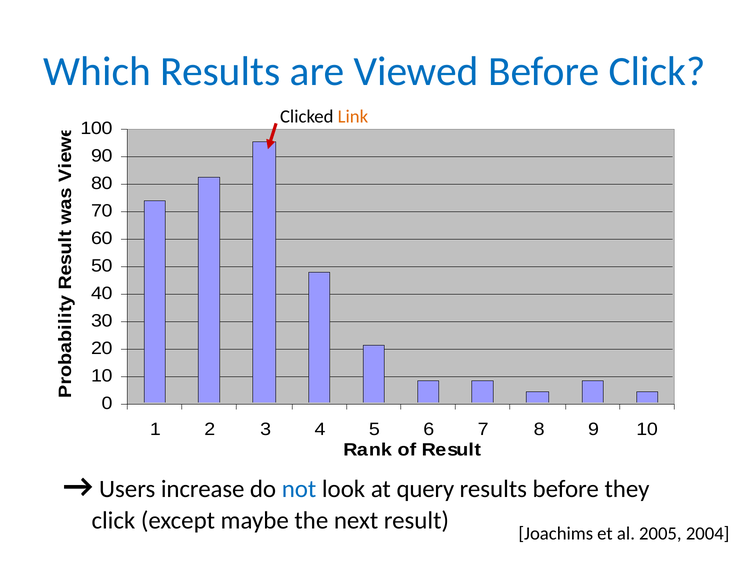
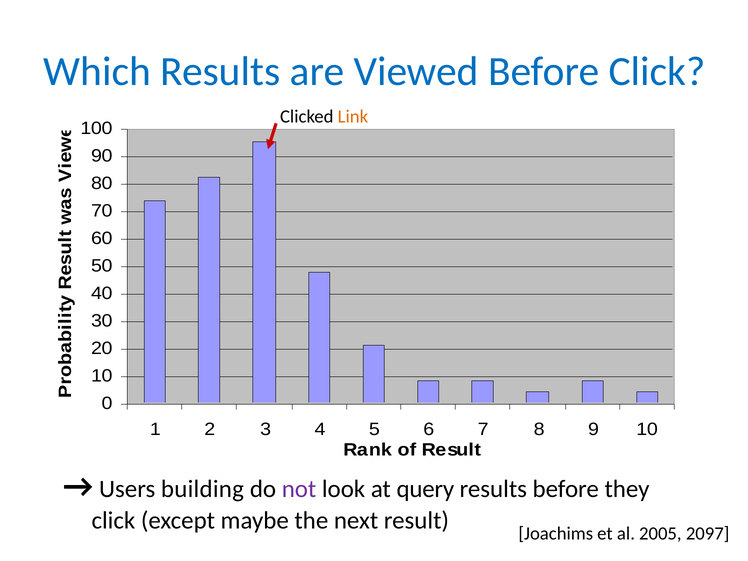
increase: increase -> building
not colour: blue -> purple
2004: 2004 -> 2097
